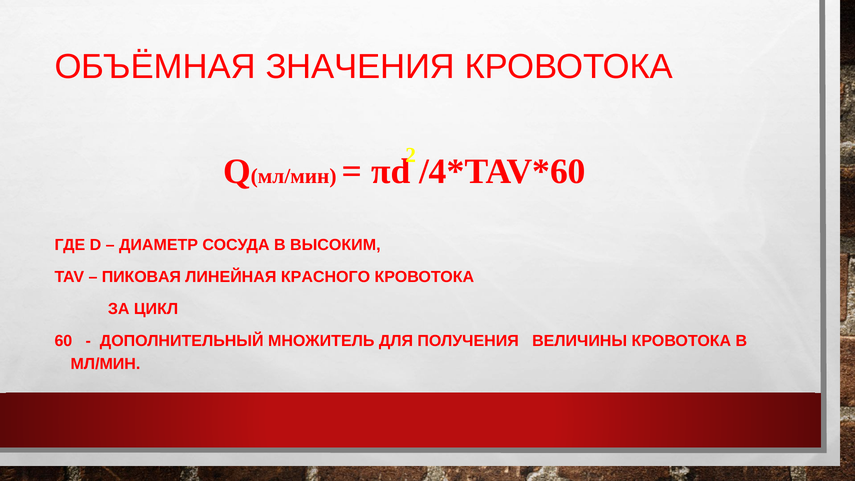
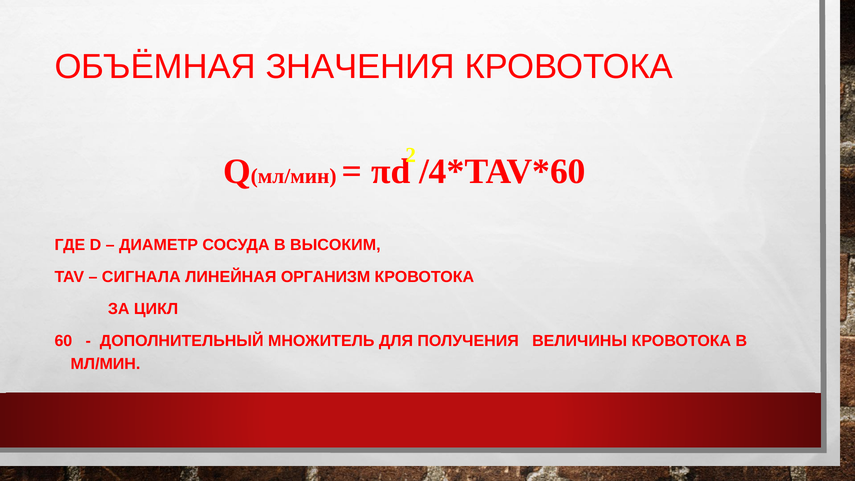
ПИКОВАЯ: ПИКОВАЯ -> СИГНАЛА
КРАСНОГО: КРАСНОГО -> ОРГАНИЗМ
